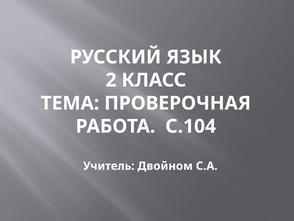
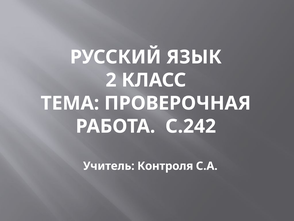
С.104: С.104 -> С.242
Двойном: Двойном -> Контроля
